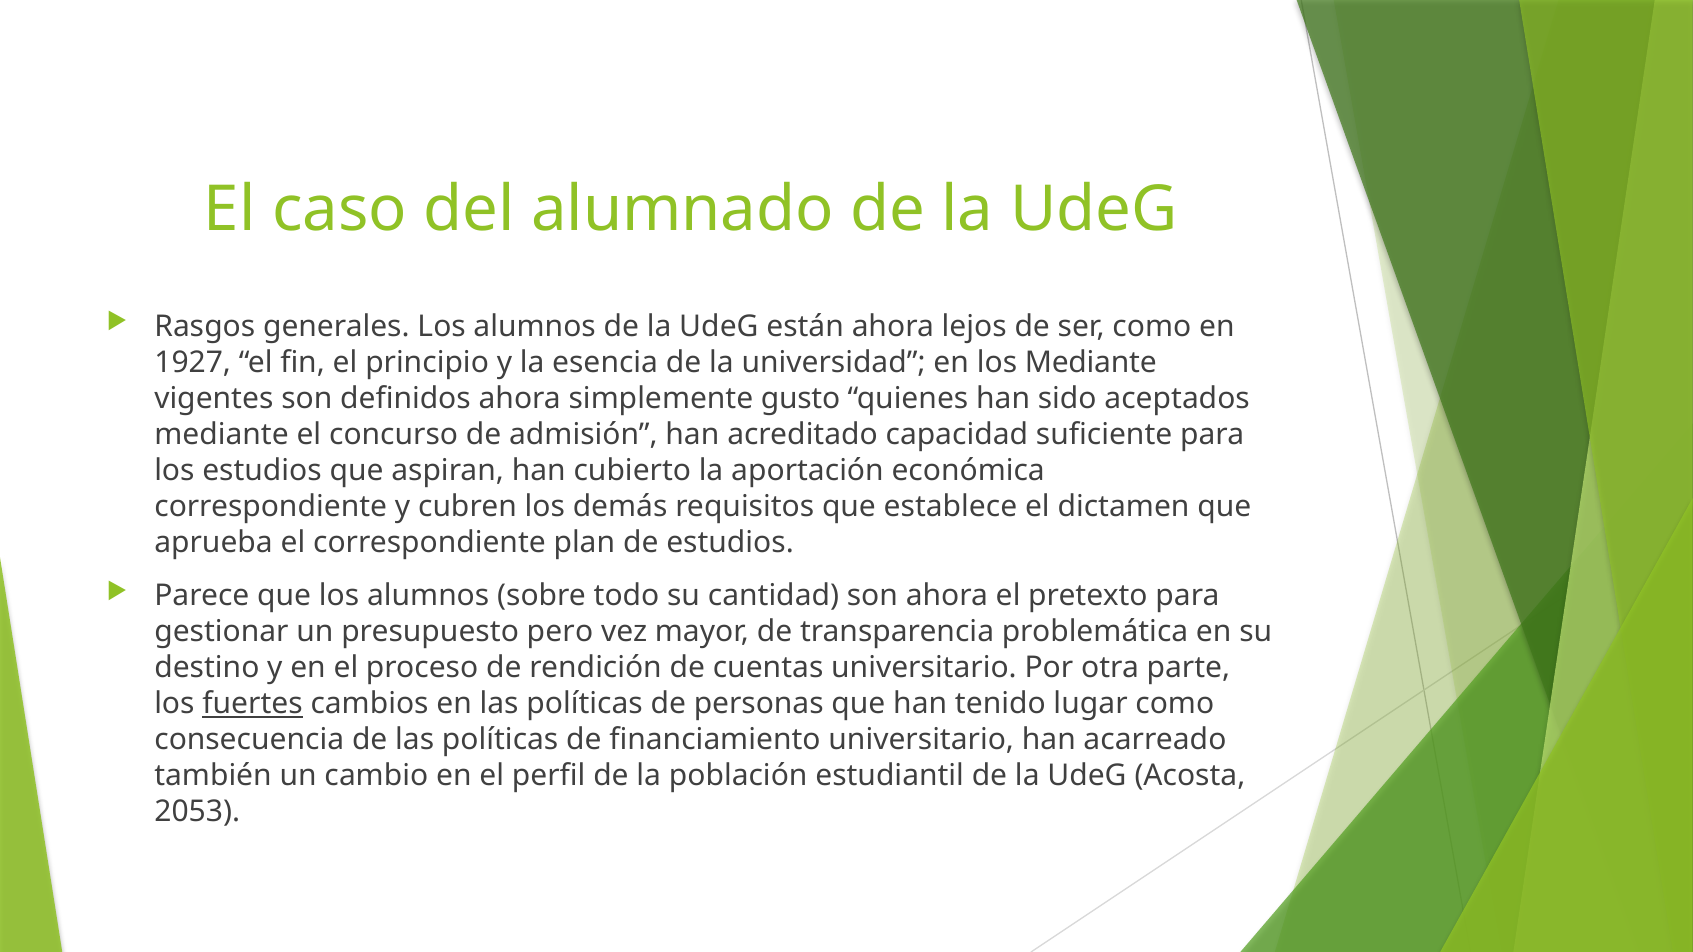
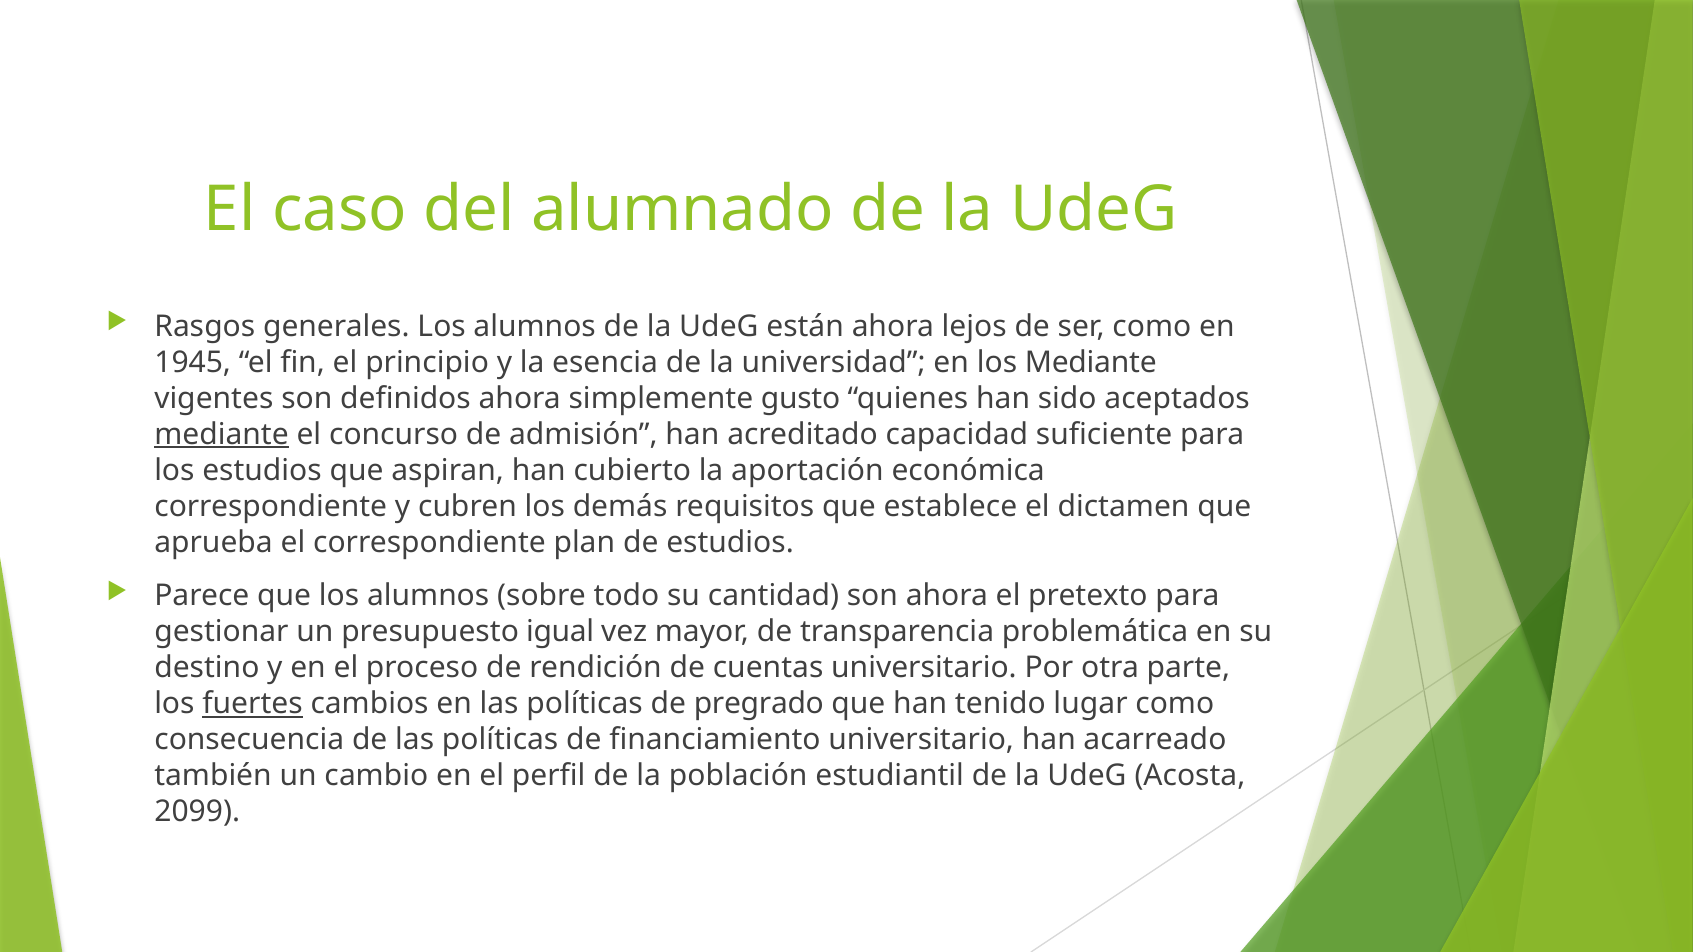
1927: 1927 -> 1945
mediante at (222, 434) underline: none -> present
pero: pero -> igual
personas: personas -> pregrado
2053: 2053 -> 2099
